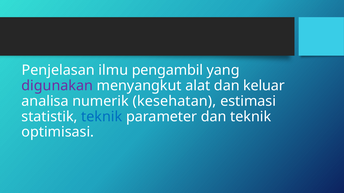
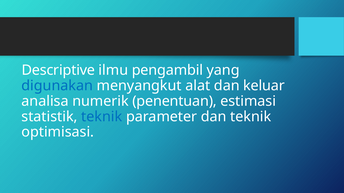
Penjelasan: Penjelasan -> Descriptive
digunakan colour: purple -> blue
kesehatan: kesehatan -> penentuan
